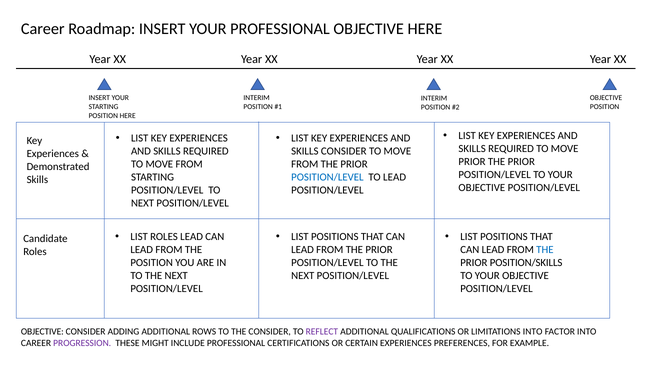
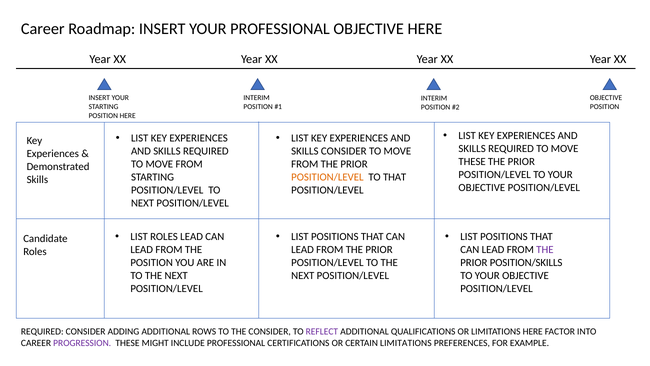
PRIOR at (472, 162): PRIOR -> THESE
POSITION/LEVEL at (327, 177) colour: blue -> orange
TO LEAD: LEAD -> THAT
THE at (545, 249) colour: blue -> purple
OBJECTIVE at (42, 331): OBJECTIVE -> REQUIRED
LIMITATIONS INTO: INTO -> HERE
CERTAIN EXPERIENCES: EXPERIENCES -> LIMITATIONS
